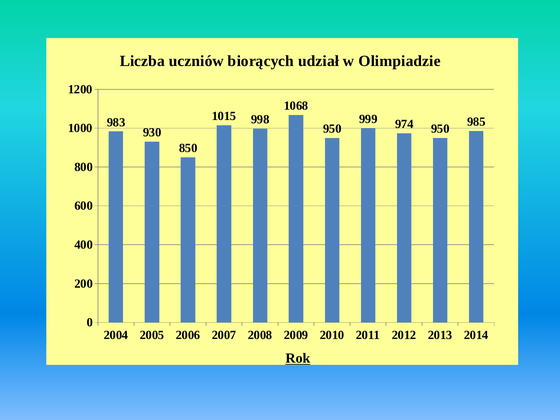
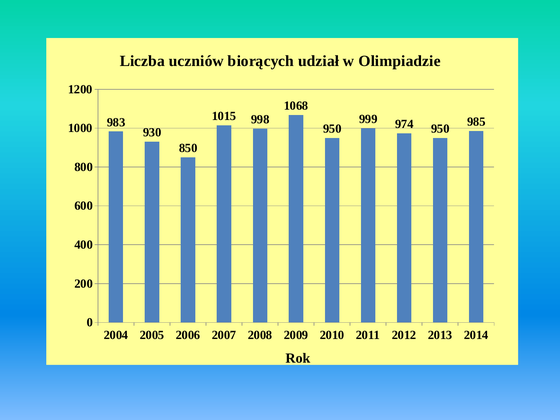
Rok underline: present -> none
